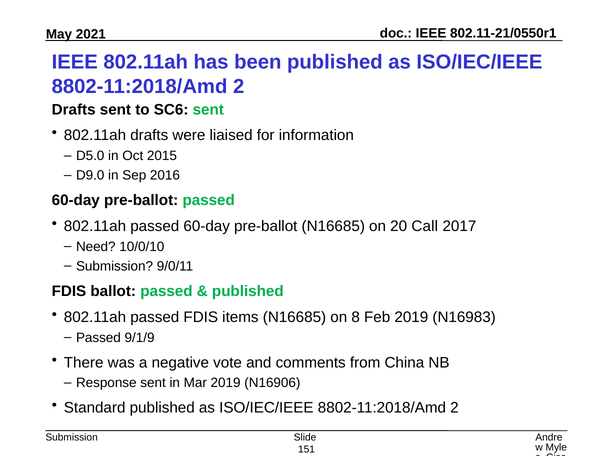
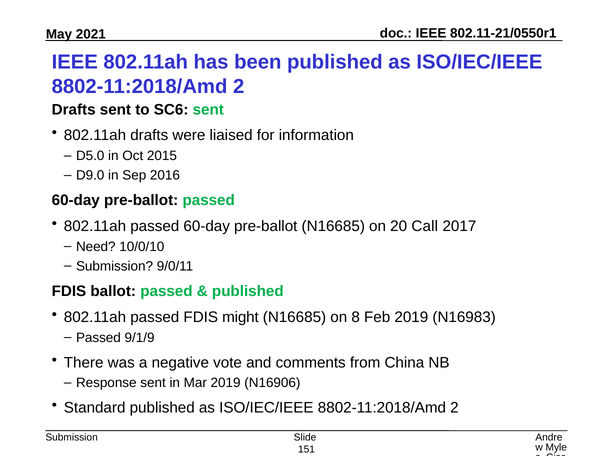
items: items -> might
